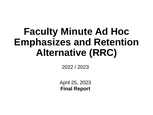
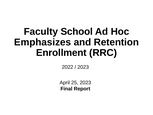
Minute: Minute -> School
Alternative: Alternative -> Enrollment
